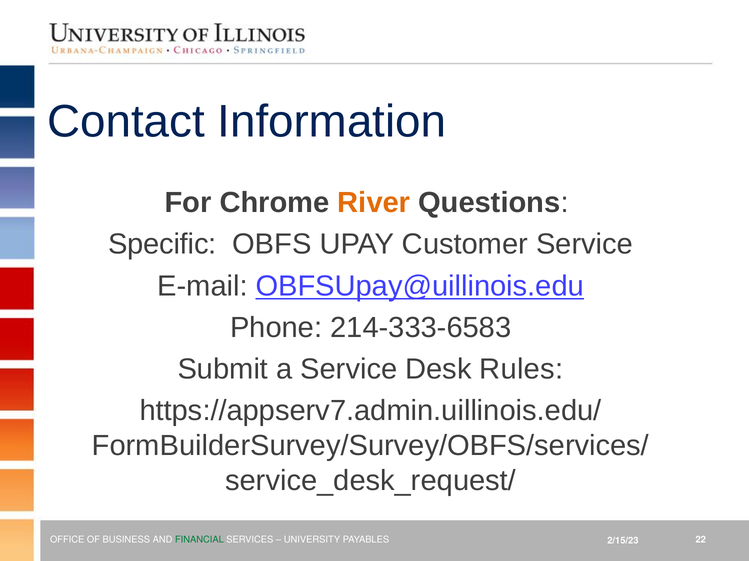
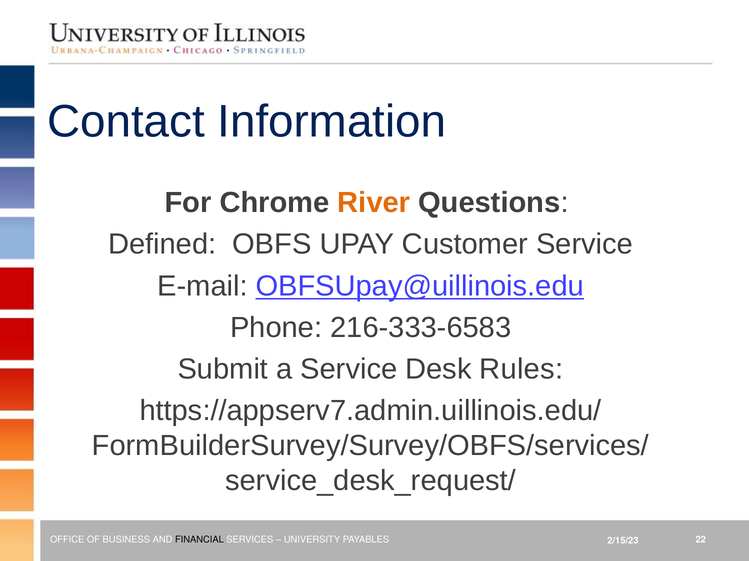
Specific: Specific -> Defined
214-333-6583: 214-333-6583 -> 216-333-6583
FINANCIAL colour: green -> black
